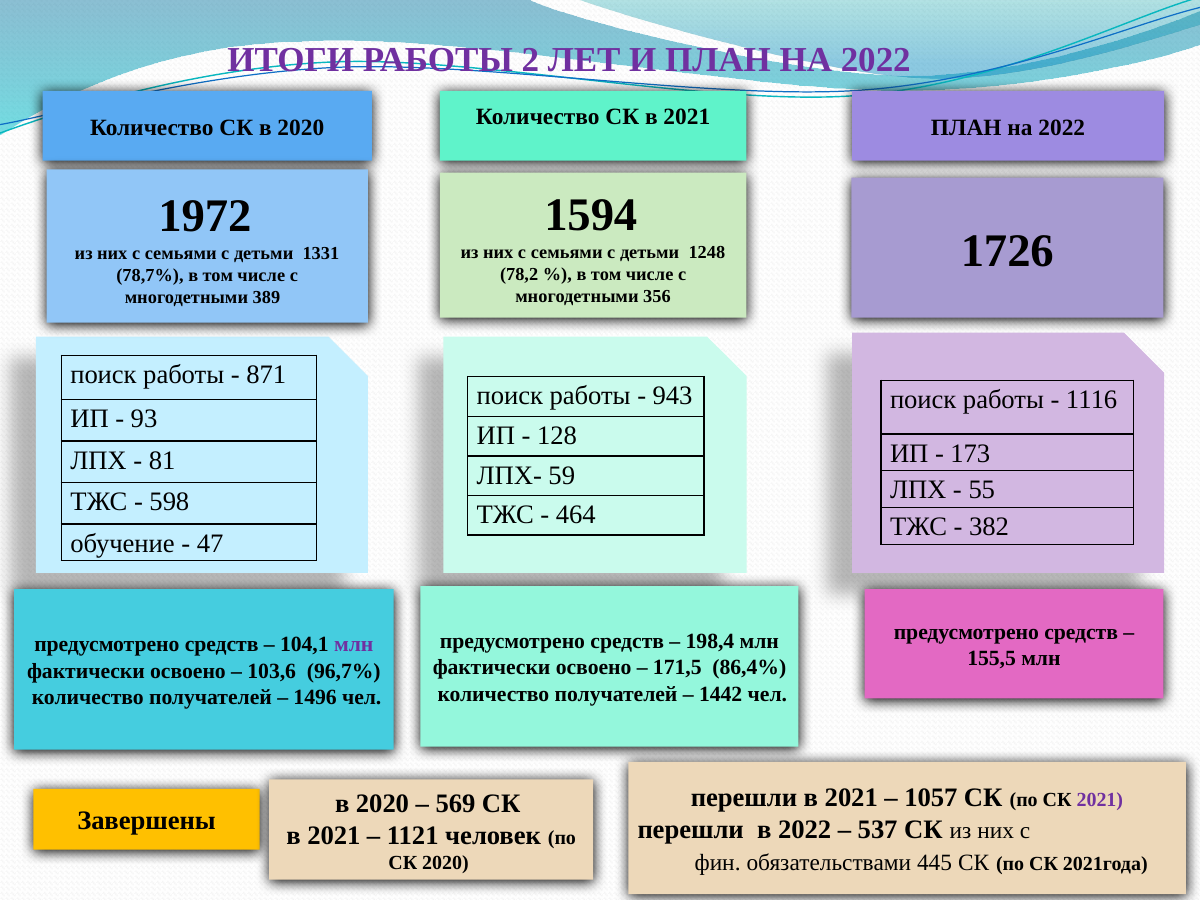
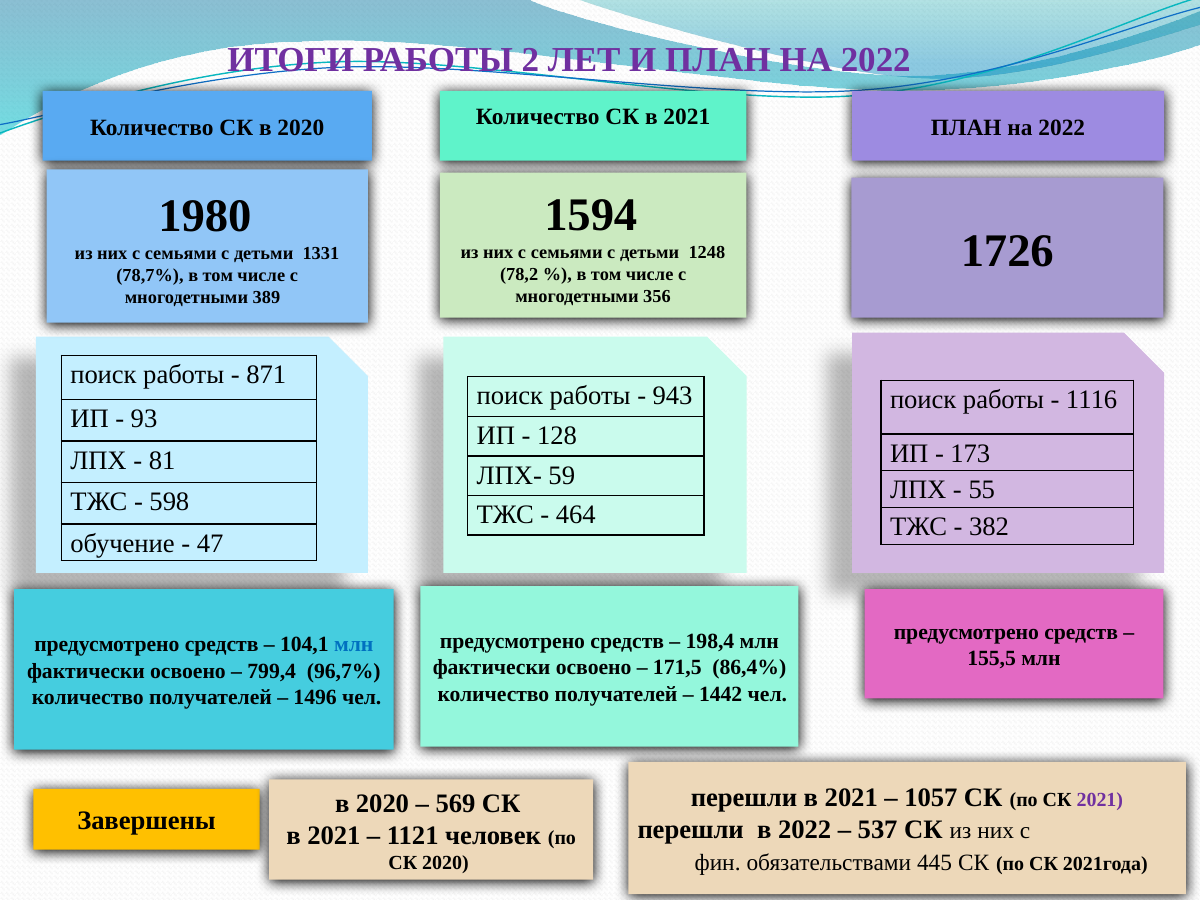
1972: 1972 -> 1980
млн at (354, 645) colour: purple -> blue
103,6: 103,6 -> 799,4
